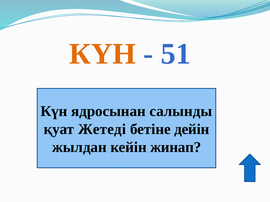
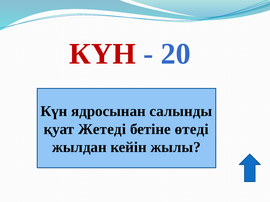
КҮН at (103, 54) colour: orange -> red
51: 51 -> 20
дейін: дейін -> өтеді
жинап: жинап -> жылы
